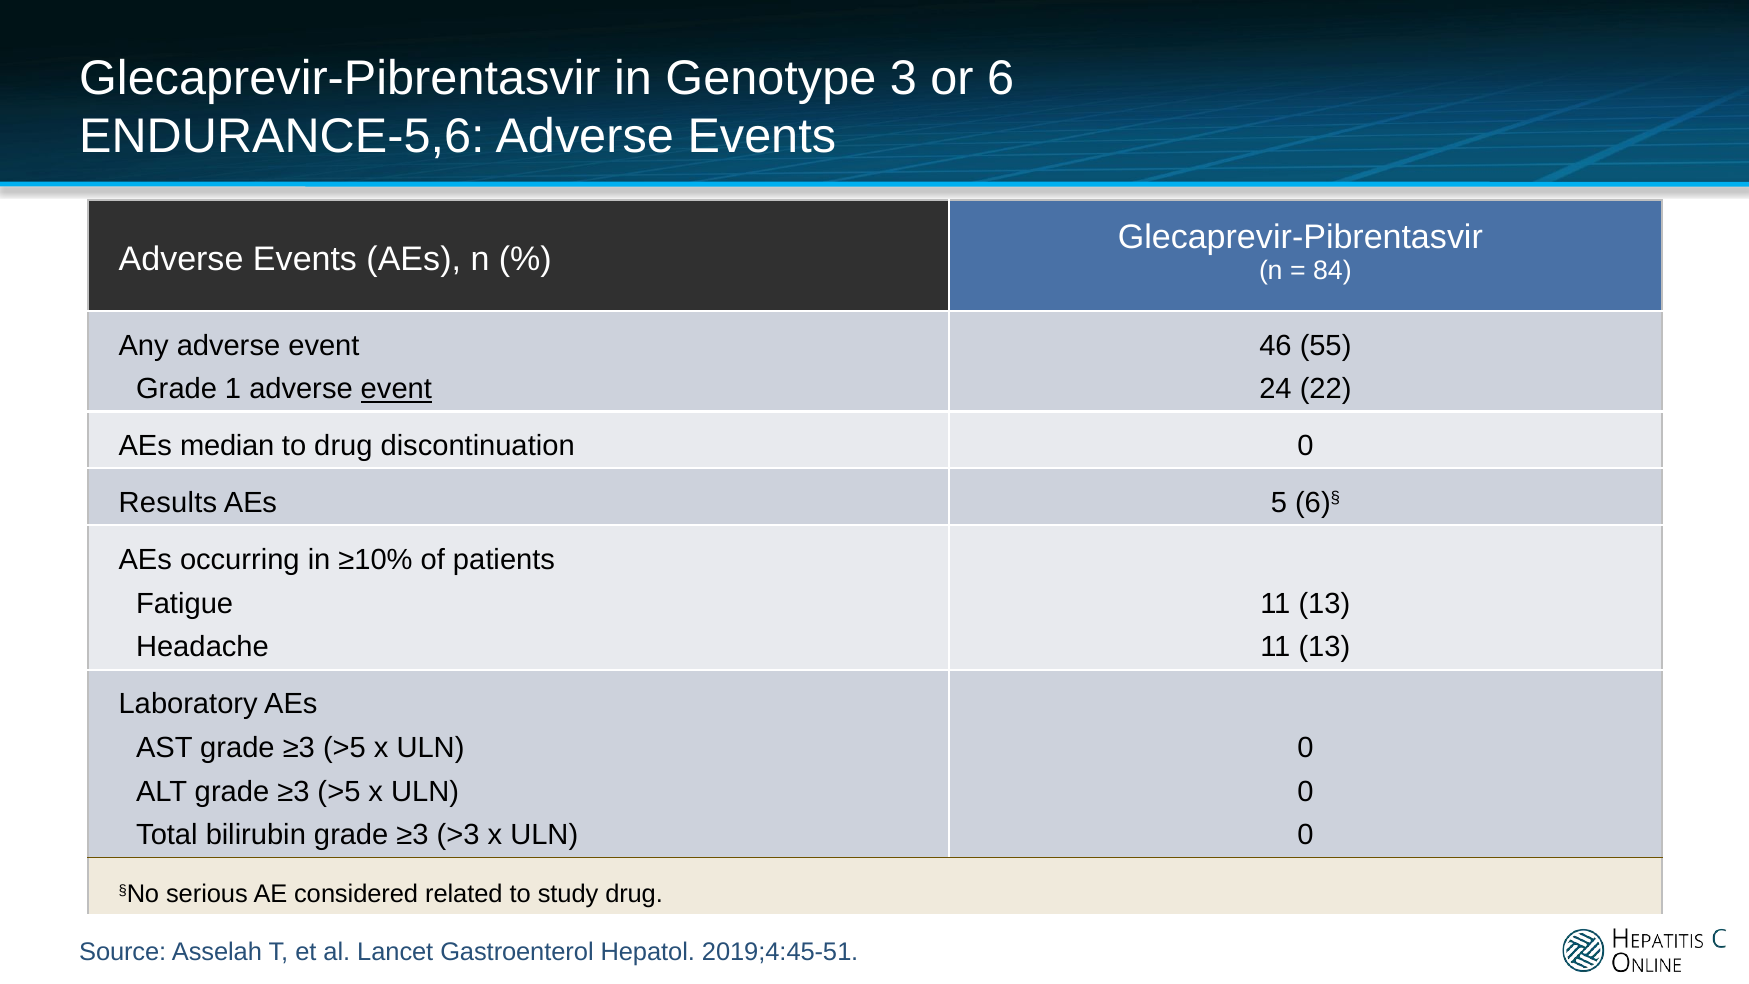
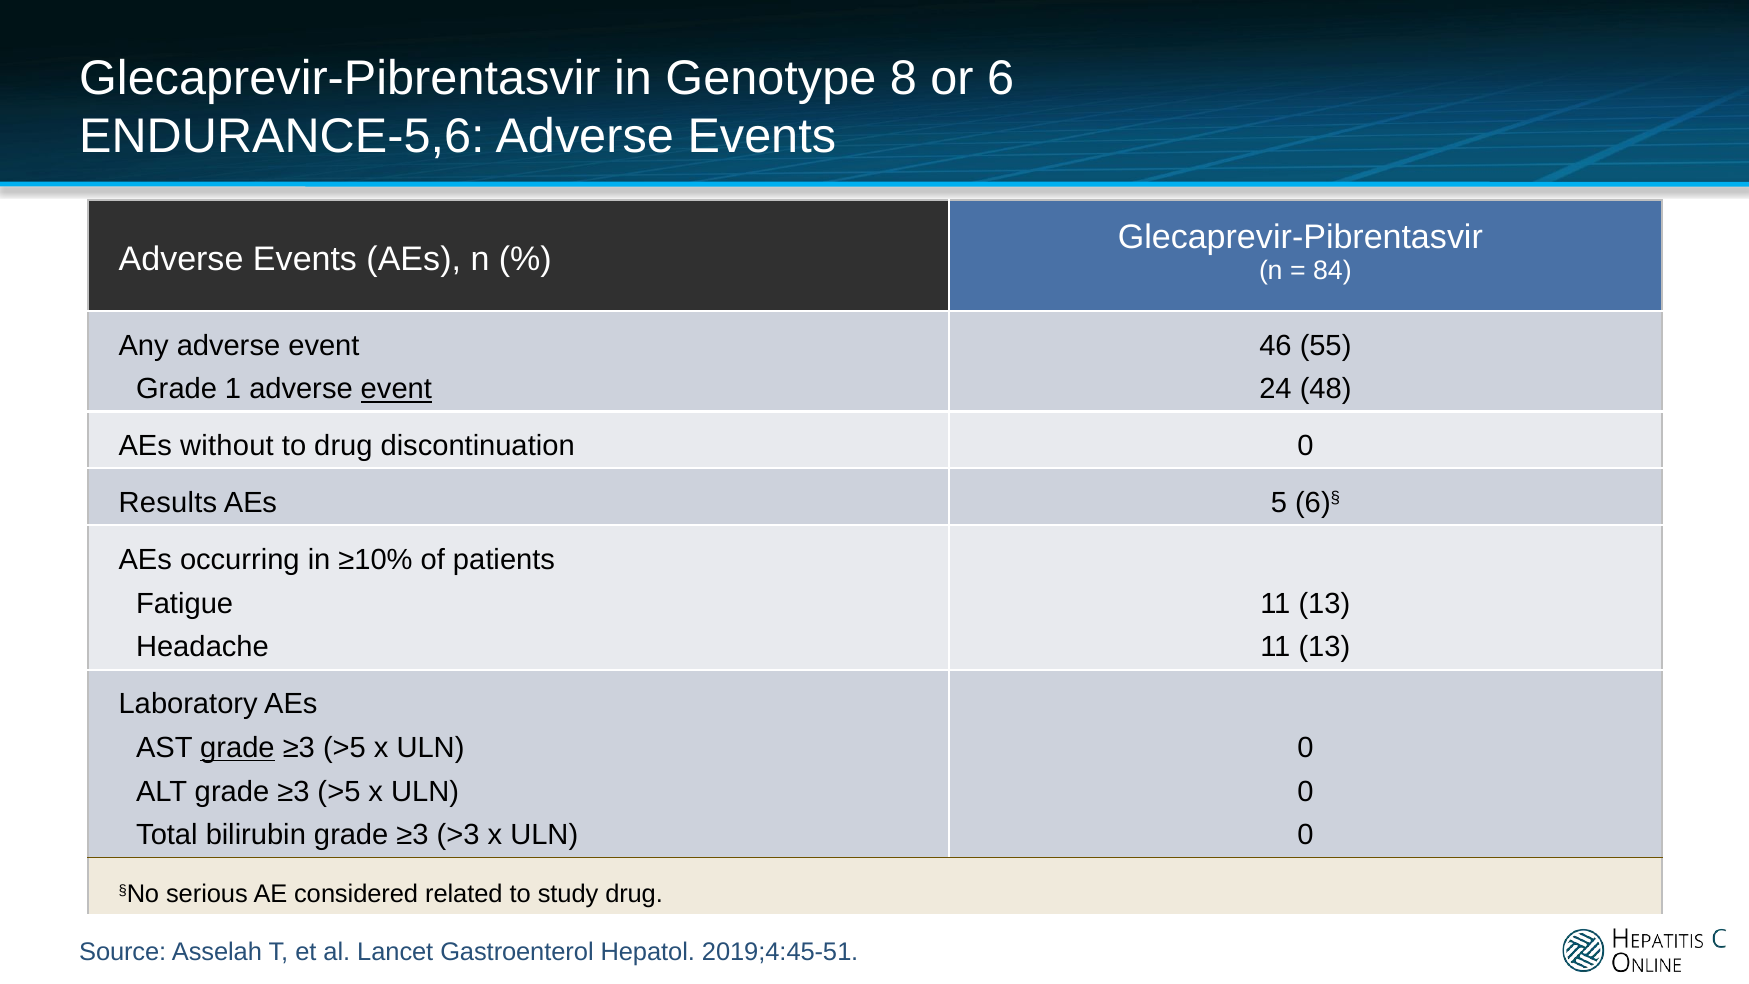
3: 3 -> 8
22: 22 -> 48
median: median -> without
grade at (237, 748) underline: none -> present
